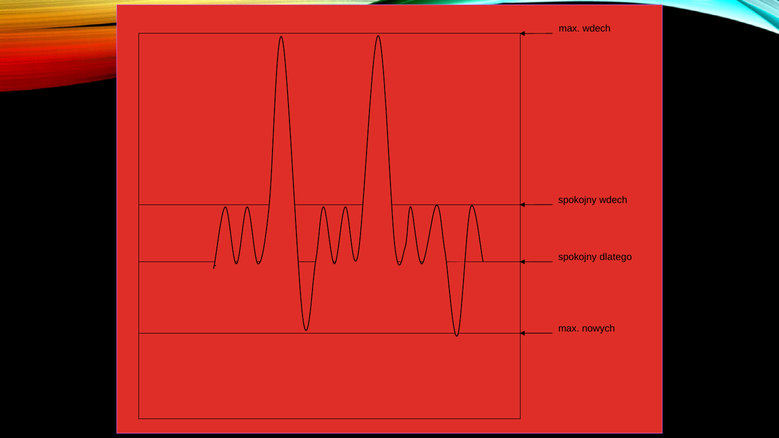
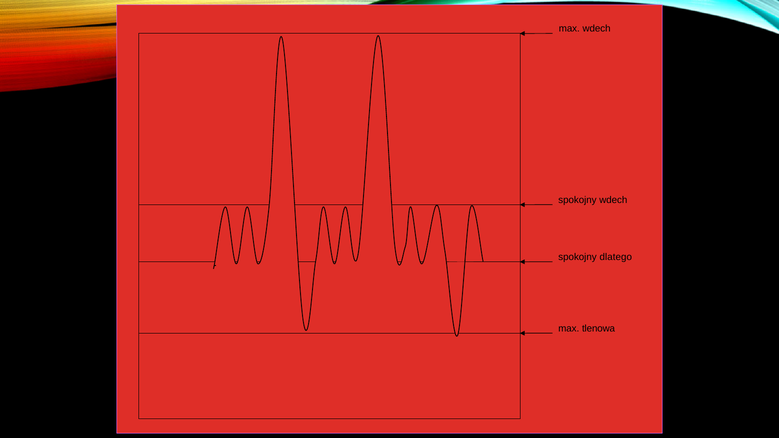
nowych: nowych -> tlenowa
